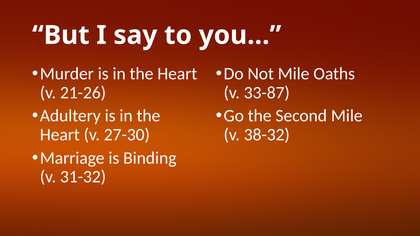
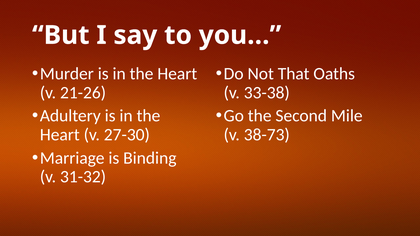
Not Mile: Mile -> That
33-87: 33-87 -> 33-38
38-32: 38-32 -> 38-73
